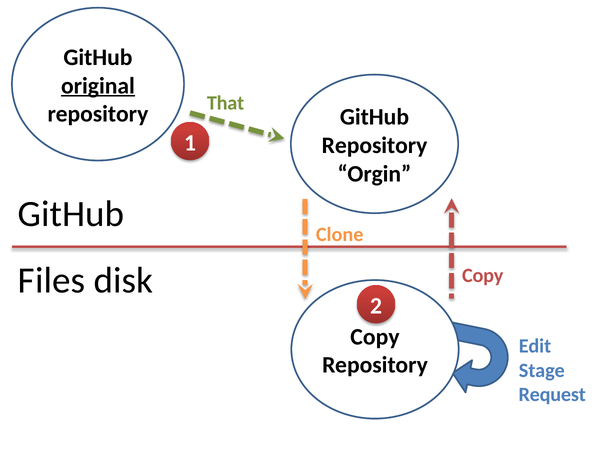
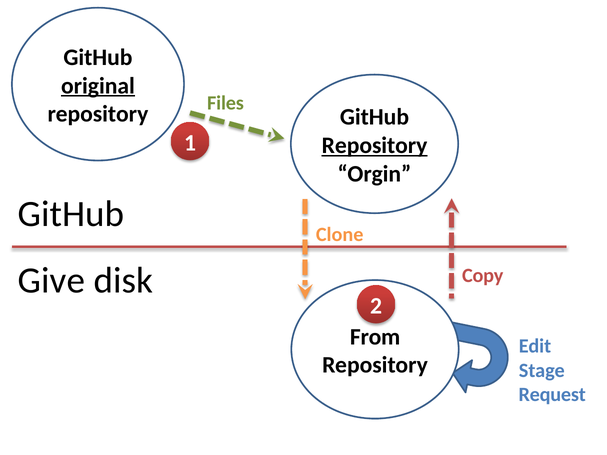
That: That -> Files
Repository at (375, 146) underline: none -> present
Files: Files -> Give
Copy at (375, 337): Copy -> From
